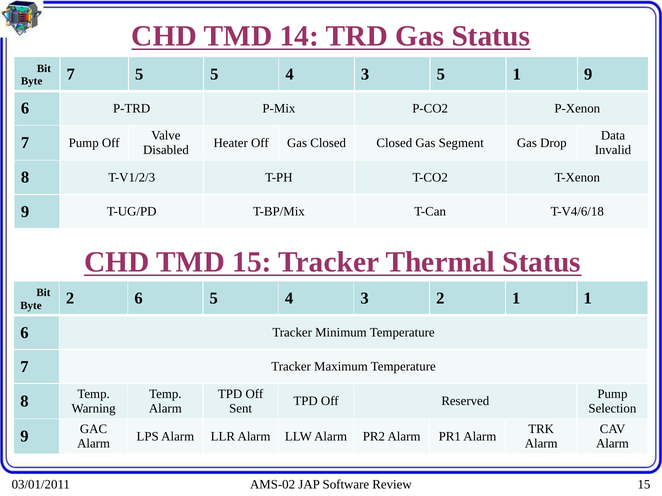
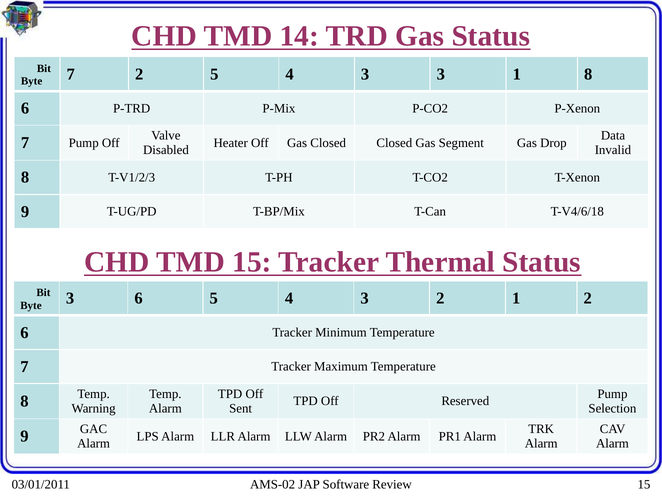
7 5: 5 -> 2
3 5: 5 -> 3
1 9: 9 -> 8
Byte 2: 2 -> 3
1 1: 1 -> 2
